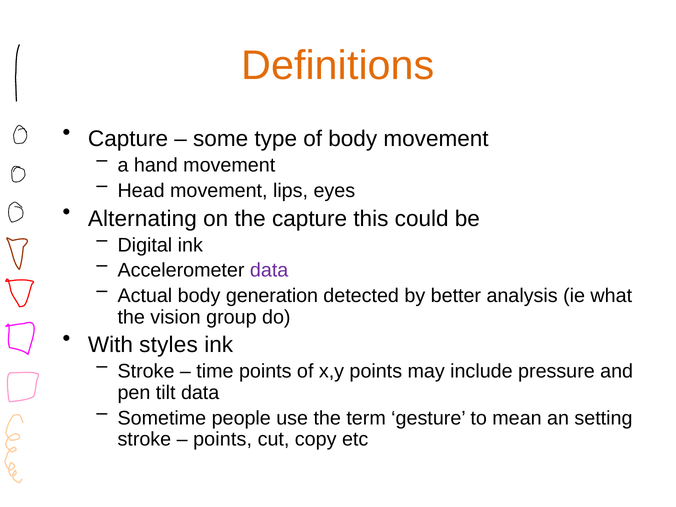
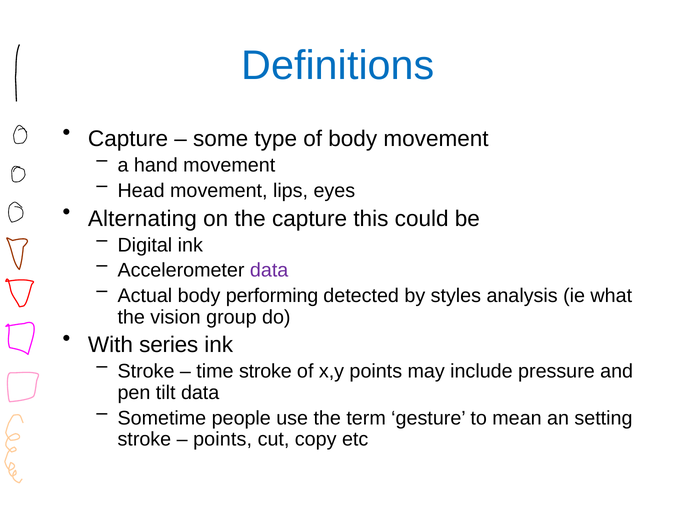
Definitions colour: orange -> blue
generation: generation -> performing
better: better -> styles
styles: styles -> series
time points: points -> stroke
